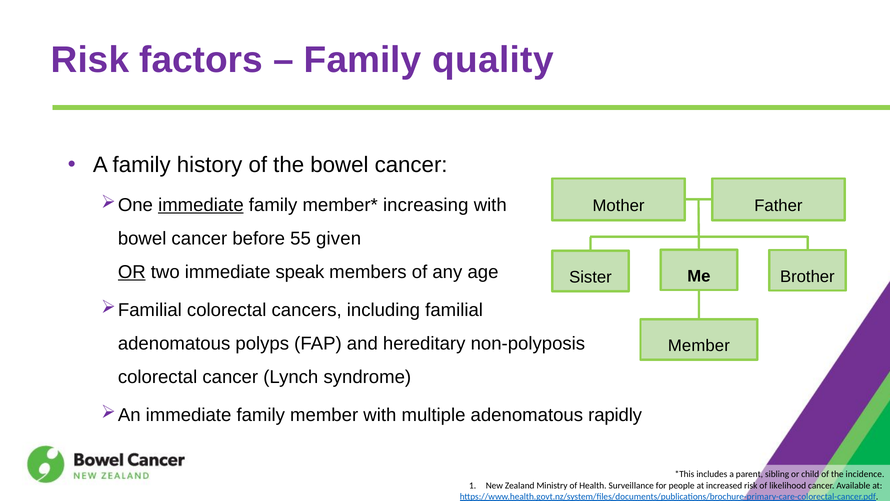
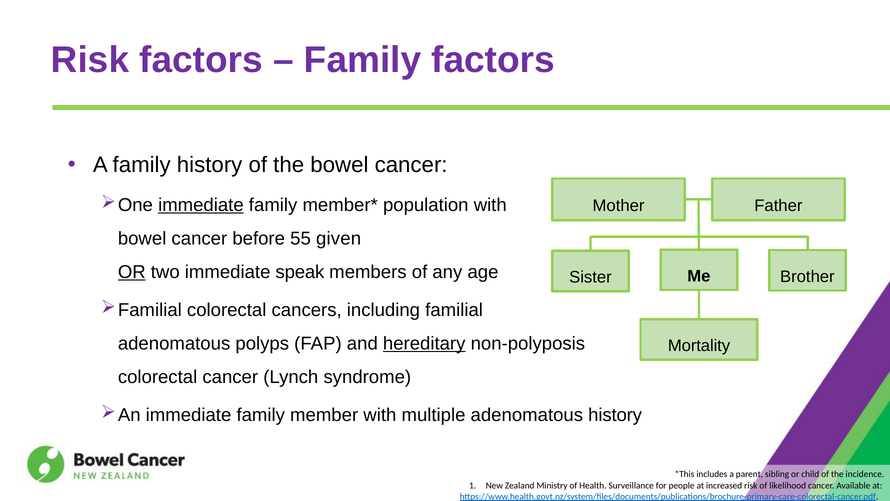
Family quality: quality -> factors
increasing: increasing -> population
hereditary underline: none -> present
Member at (699, 345): Member -> Mortality
adenomatous rapidly: rapidly -> history
